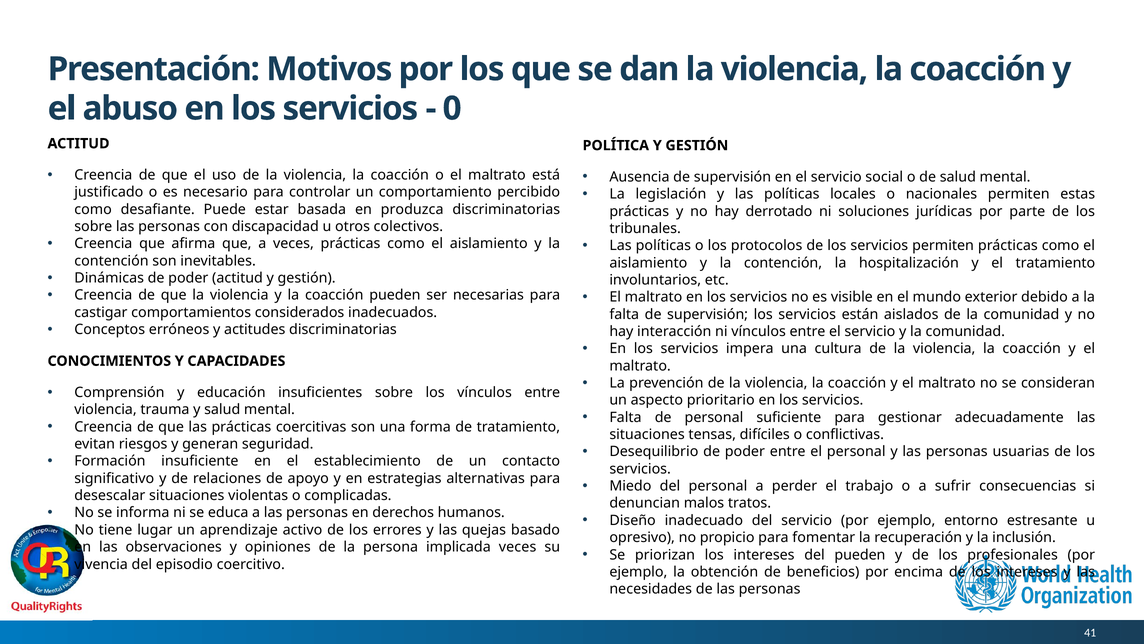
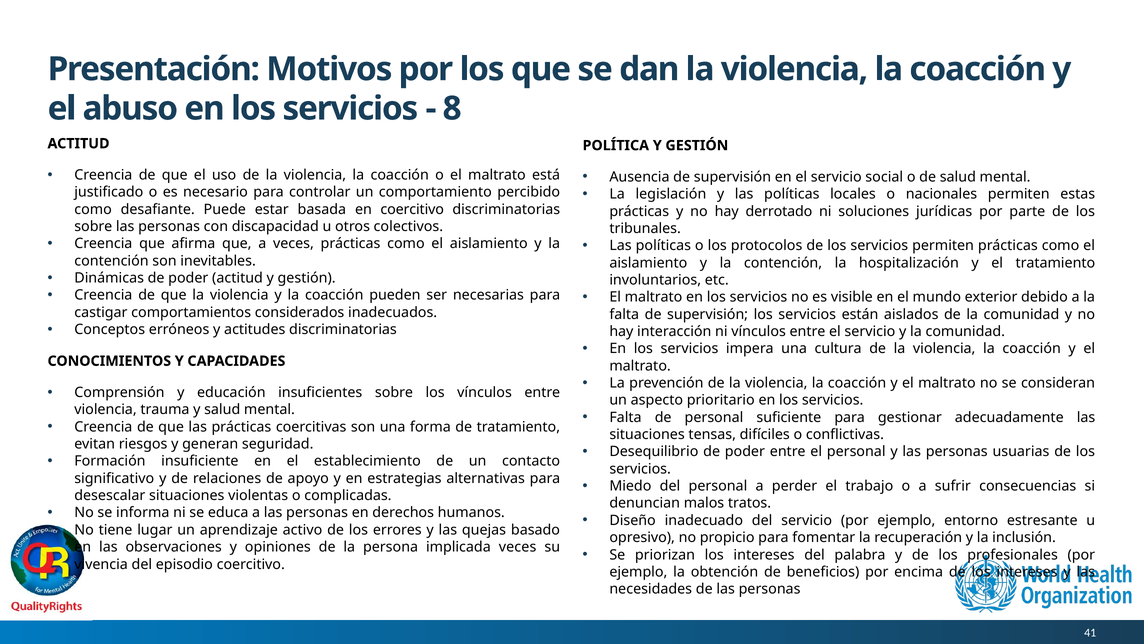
0: 0 -> 8
en produzca: produzca -> coercitivo
del pueden: pueden -> palabra
